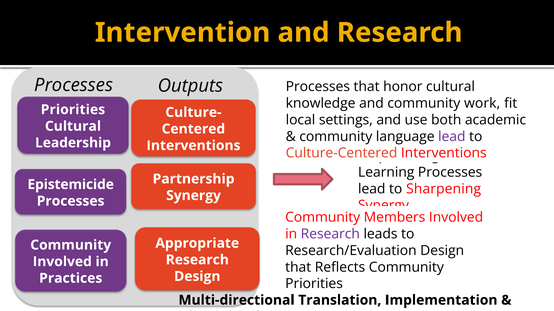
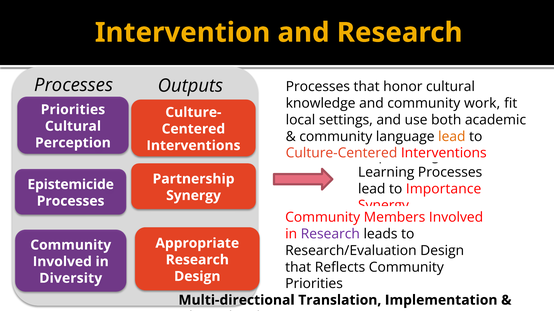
lead at (452, 137) colour: purple -> orange
Leadership: Leadership -> Perception
Sharpening: Sharpening -> Importance
Practices: Practices -> Diversity
